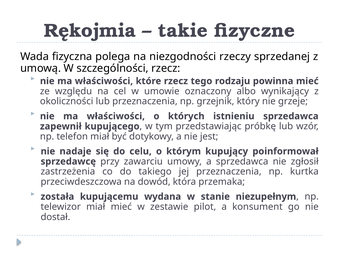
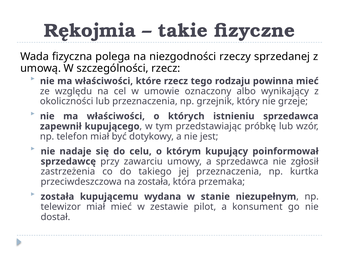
na dowód: dowód -> została
